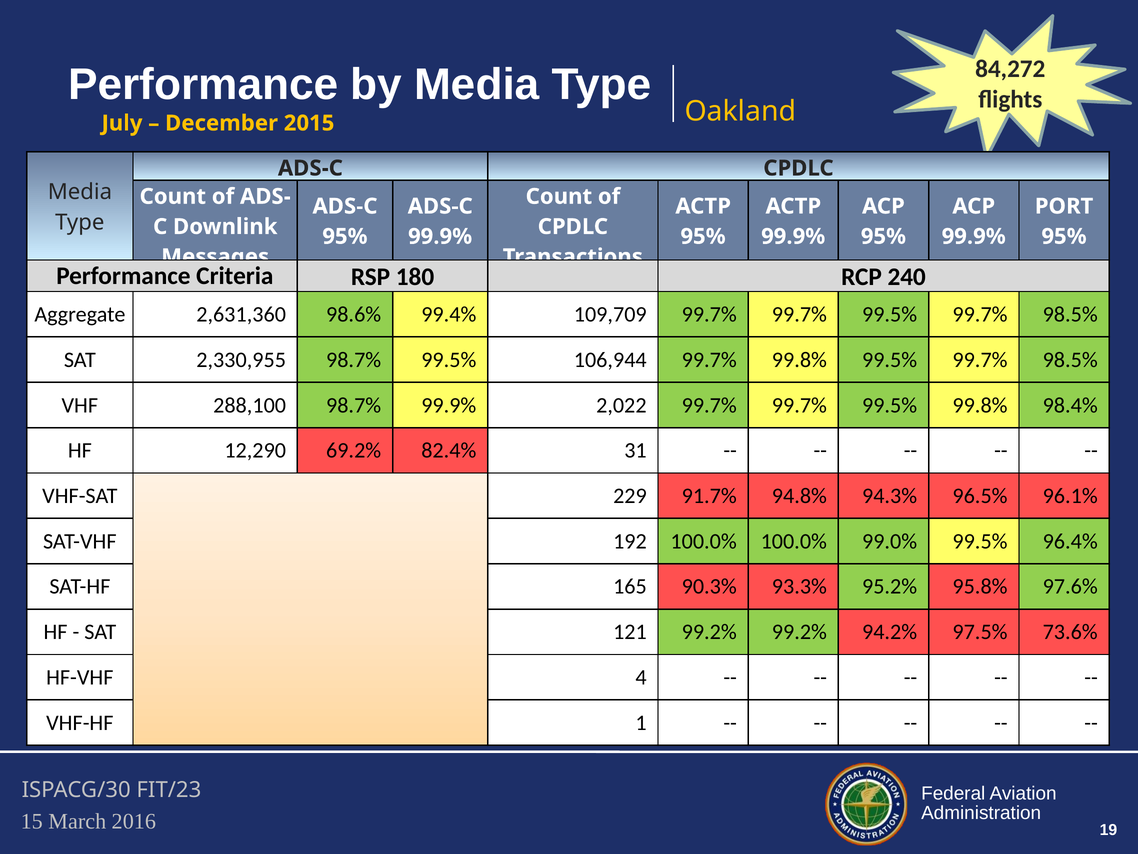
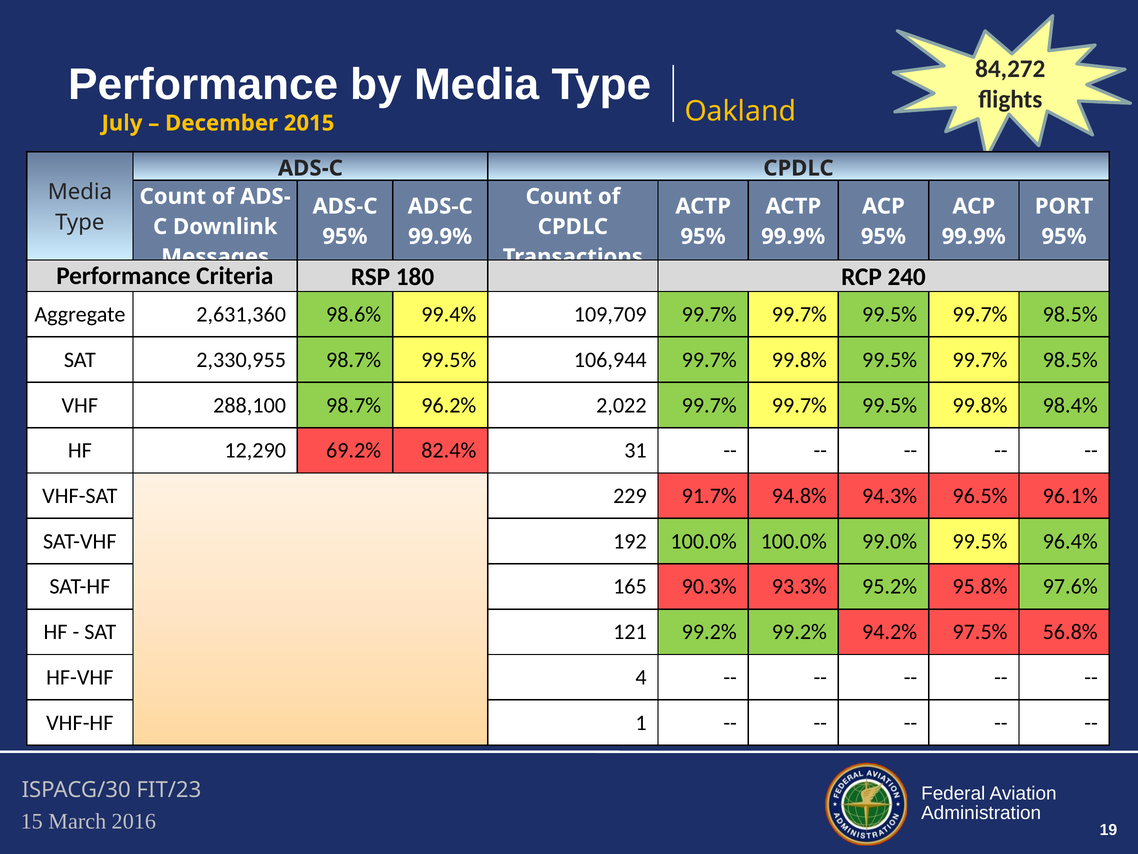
98.7% 99.9%: 99.9% -> 96.2%
73.6%: 73.6% -> 56.8%
